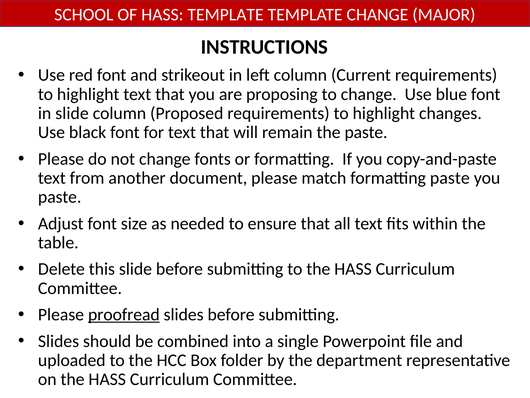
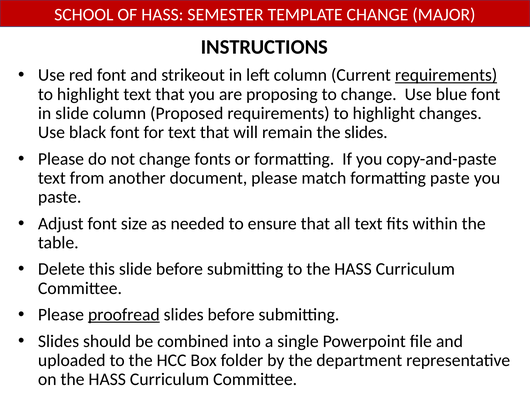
HASS TEMPLATE: TEMPLATE -> SEMESTER
requirements at (446, 75) underline: none -> present
the paste: paste -> slides
